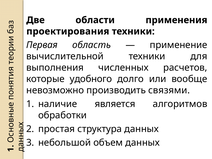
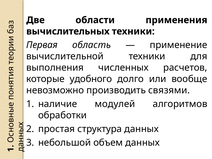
проектирования: проектирования -> вычислительных
является: является -> модулей
